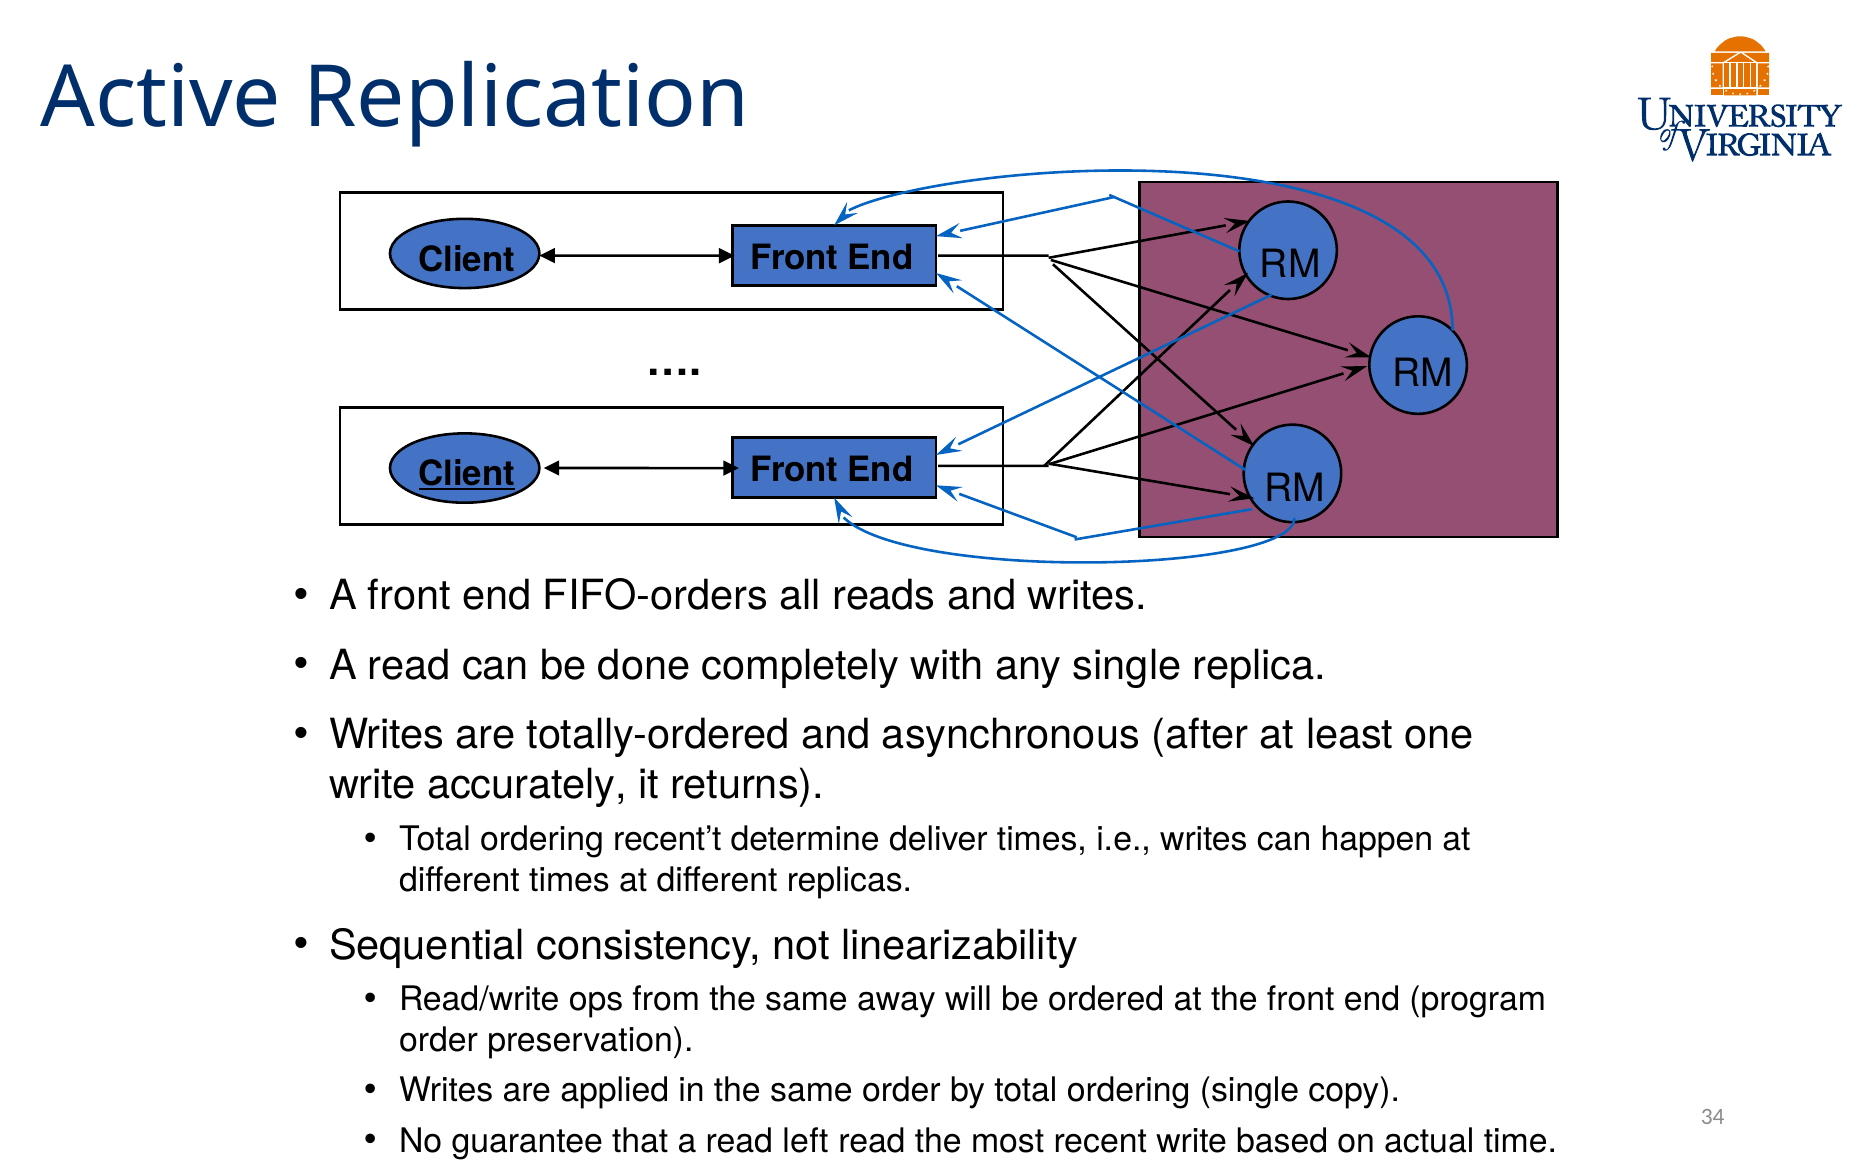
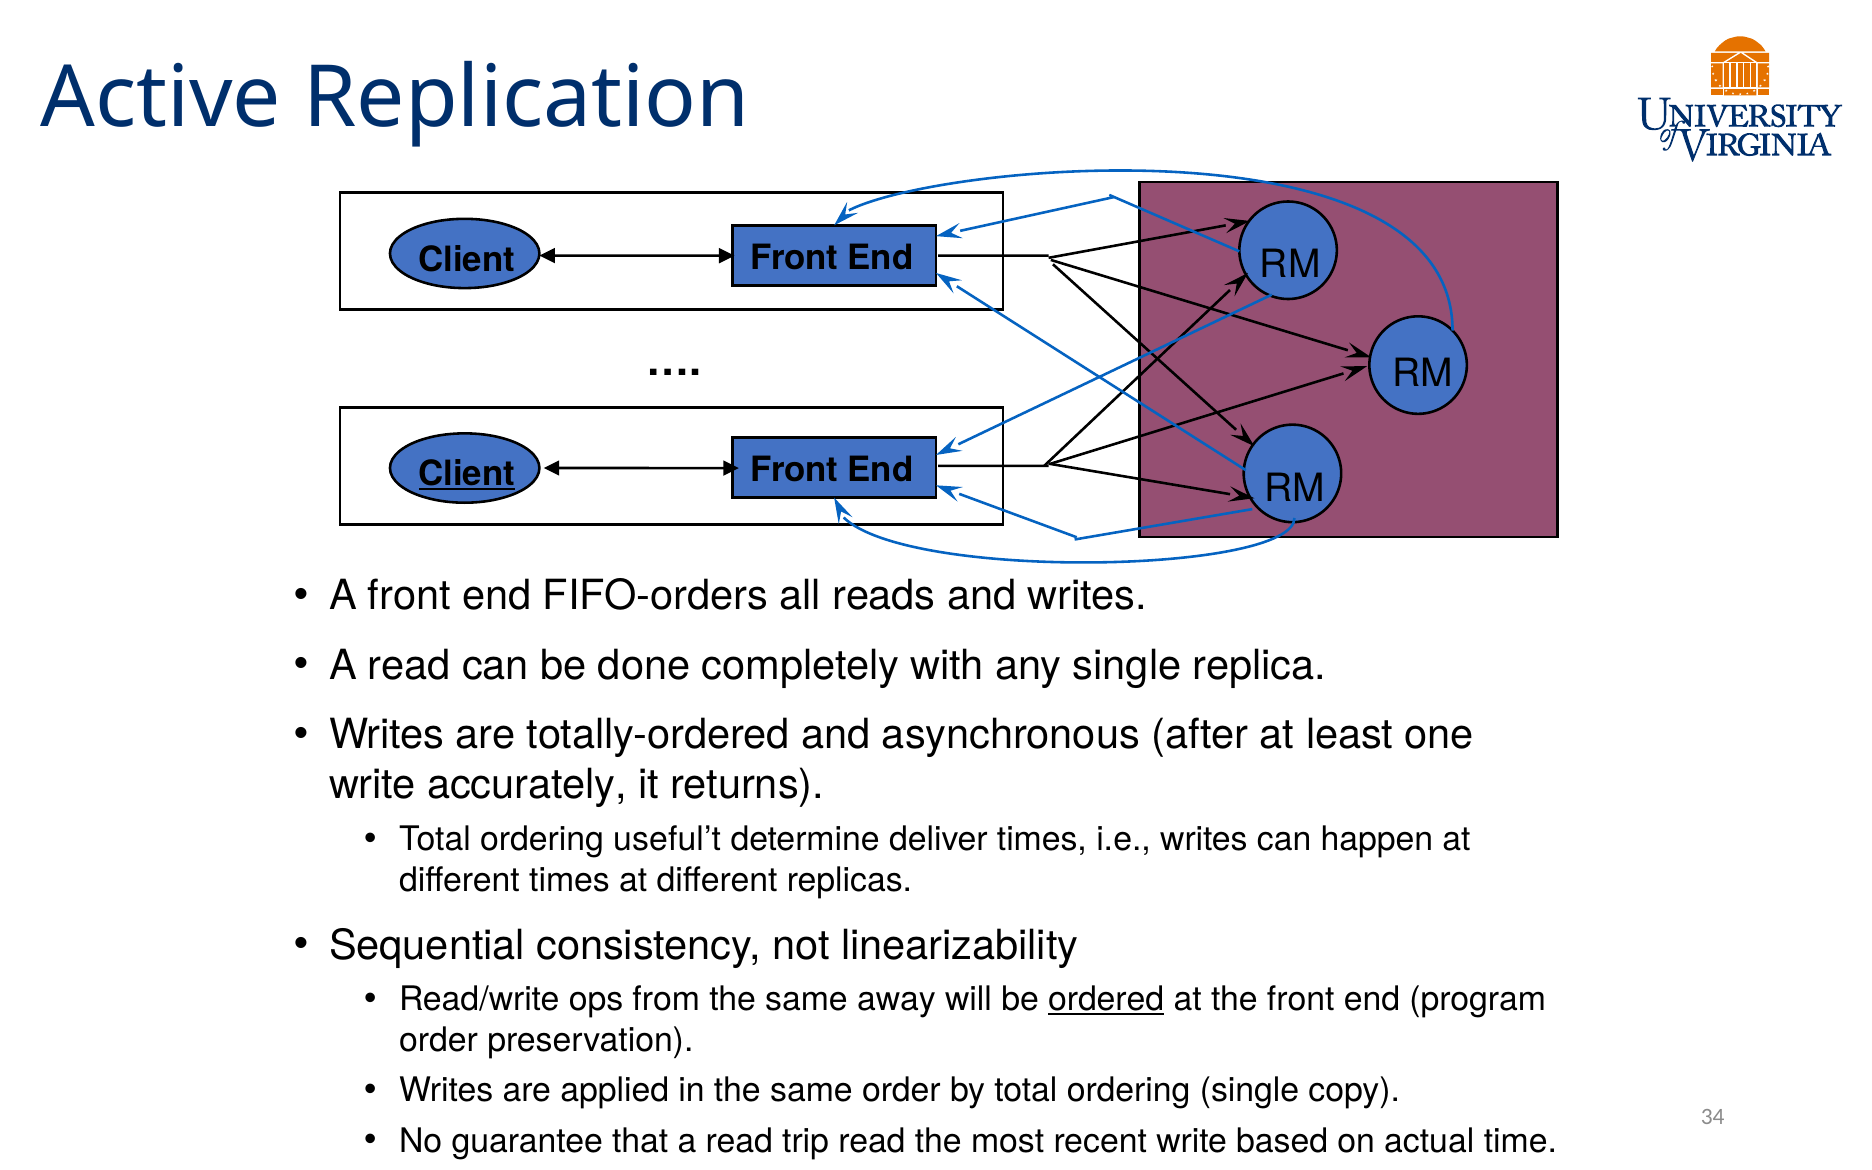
recent’t: recent’t -> useful’t
ordered underline: none -> present
left: left -> trip
